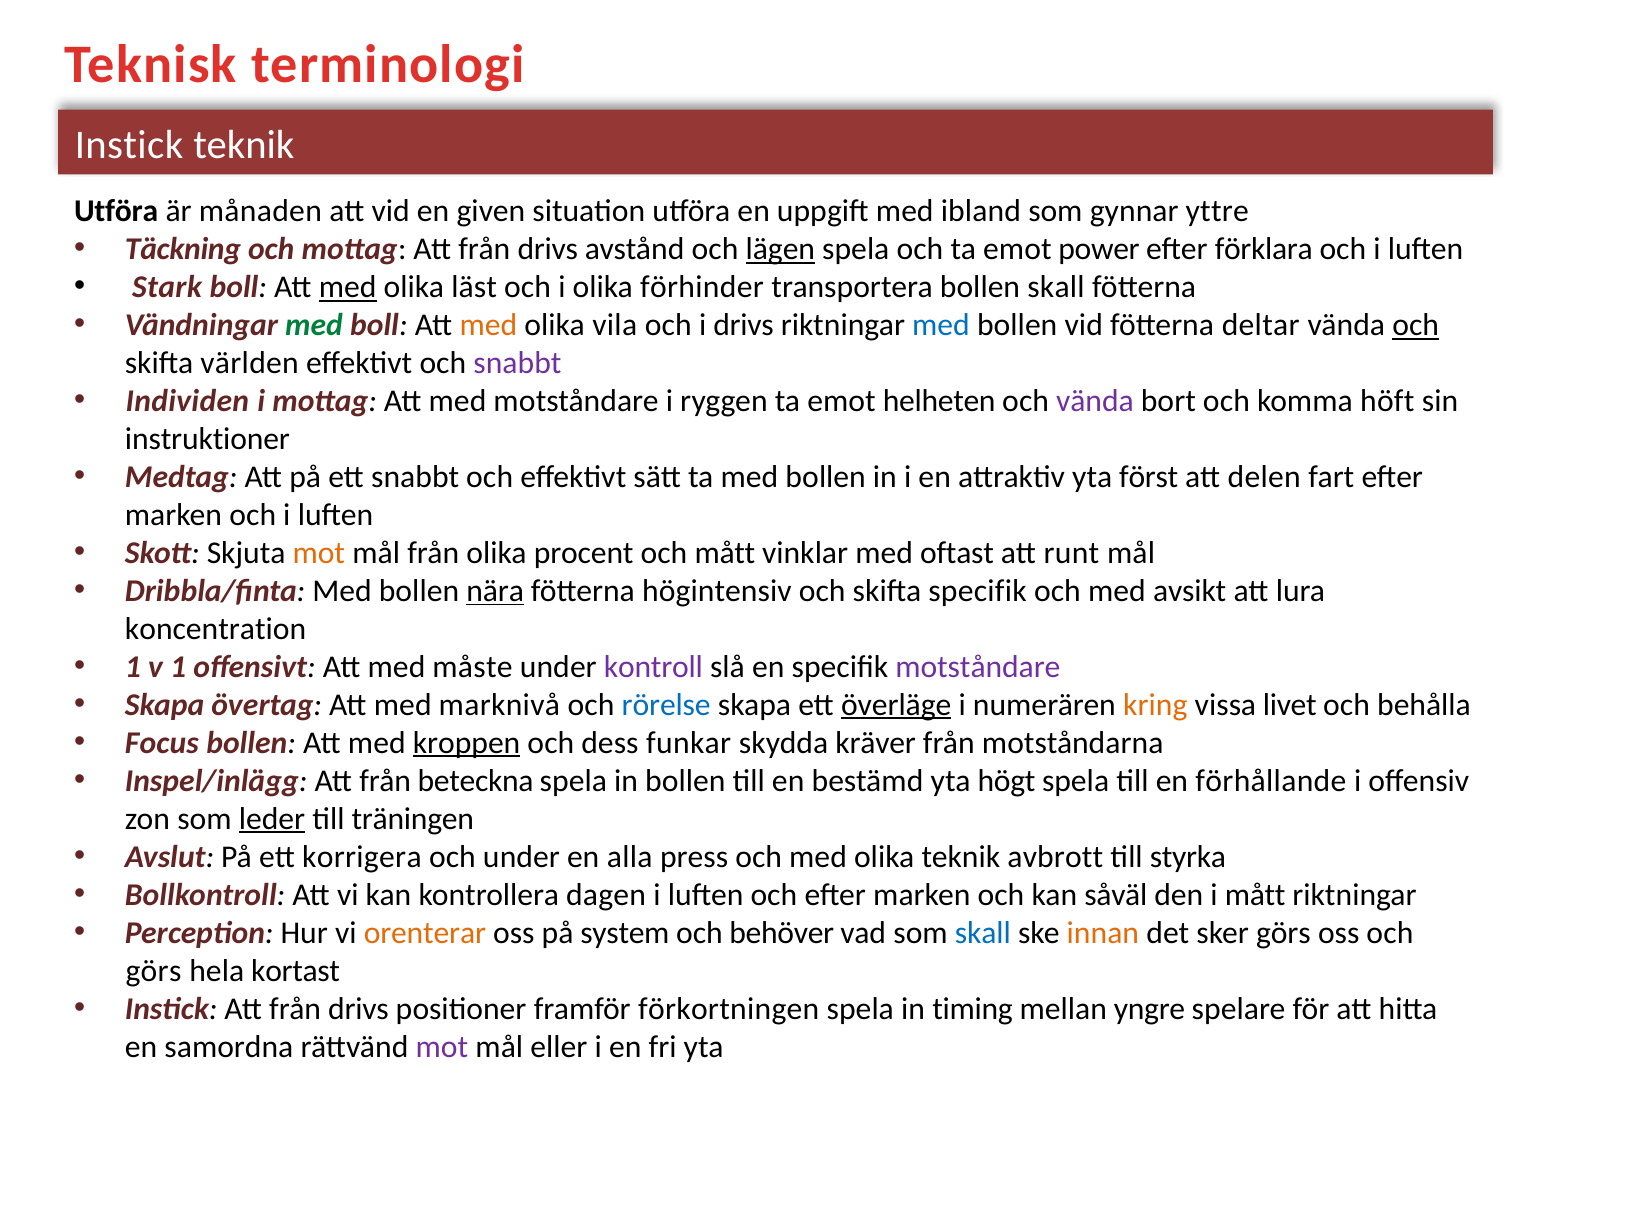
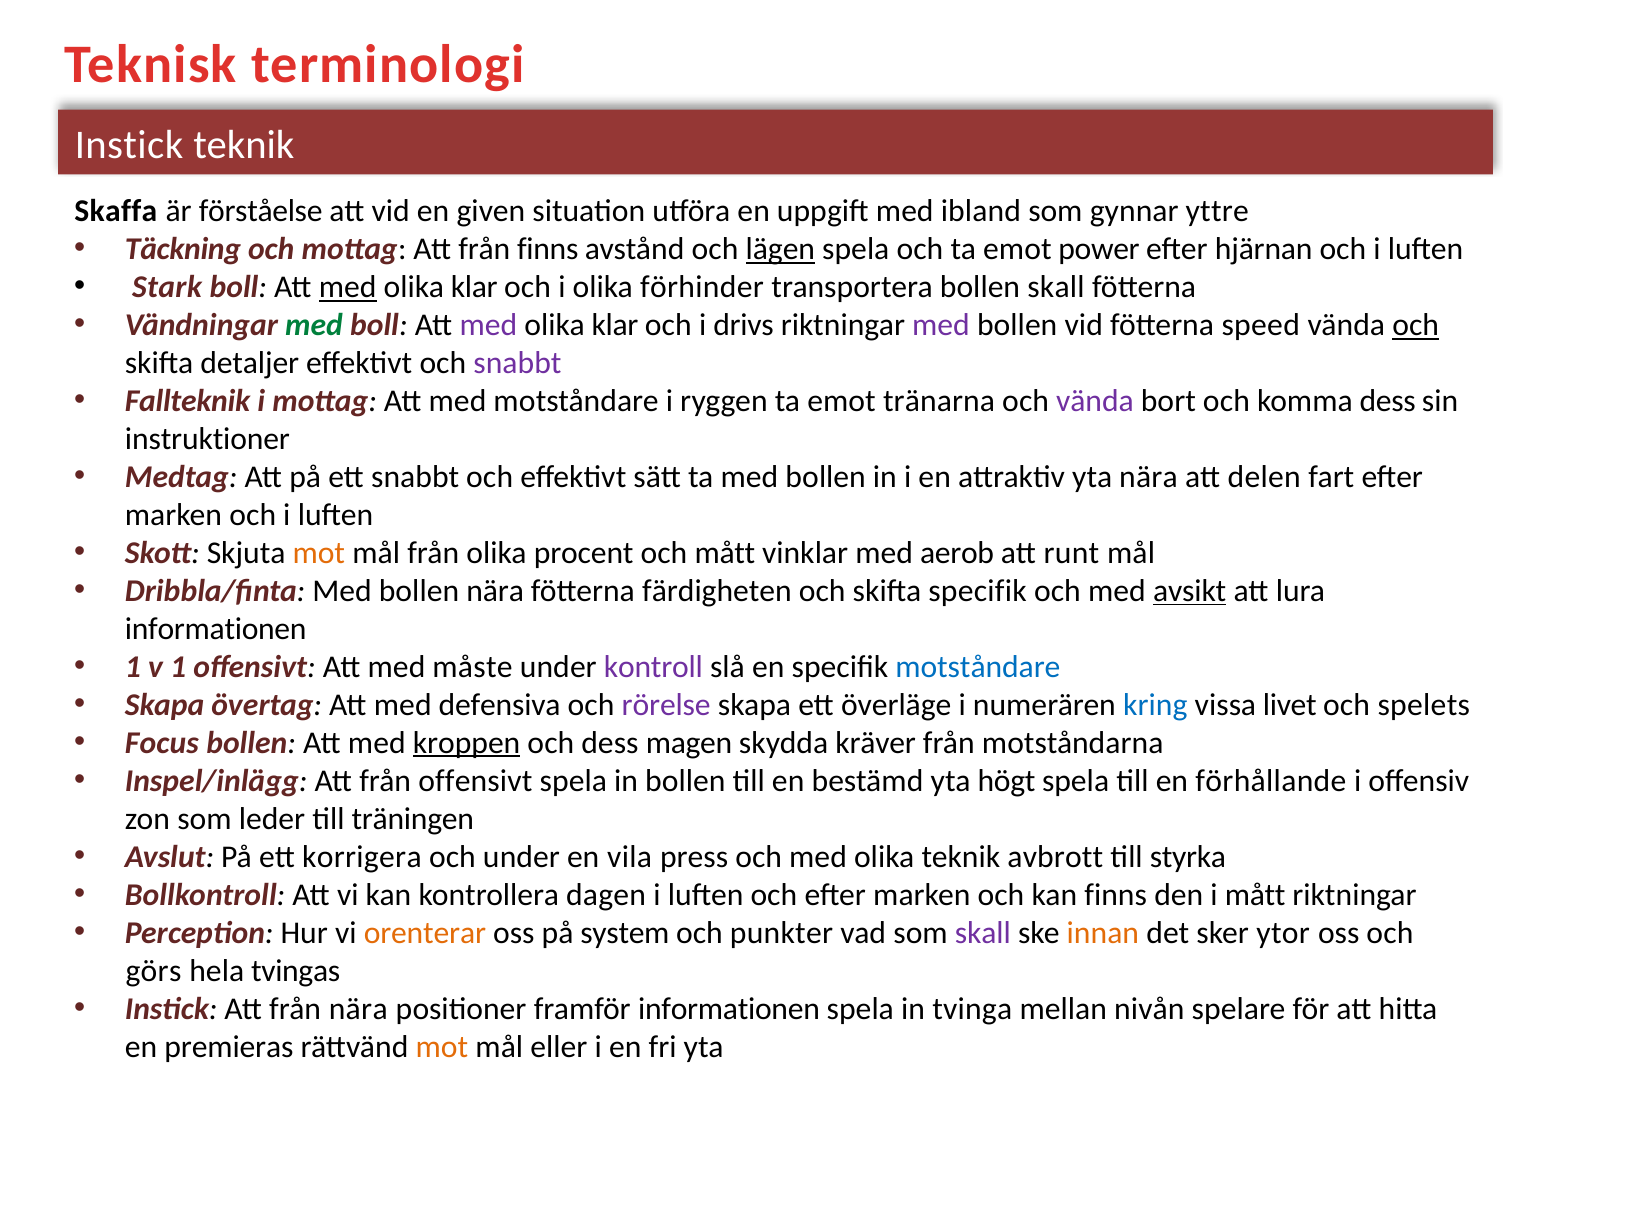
Utföra at (116, 211): Utföra -> Skaffa
månaden: månaden -> förståelse
mottag Att från drivs: drivs -> finns
förklara: förklara -> hjärnan
läst at (474, 287): läst -> klar
med at (488, 325) colour: orange -> purple
vila at (615, 325): vila -> klar
med at (941, 325) colour: blue -> purple
deltar: deltar -> speed
världen: världen -> detaljer
Individen: Individen -> Fallteknik
helheten: helheten -> tränarna
komma höft: höft -> dess
yta först: först -> nära
oftast: oftast -> aerob
nära at (495, 591) underline: present -> none
högintensiv: högintensiv -> färdigheten
avsikt underline: none -> present
koncentration at (216, 629): koncentration -> informationen
motståndare at (978, 667) colour: purple -> blue
marknivå: marknivå -> defensiva
rörelse colour: blue -> purple
överläge underline: present -> none
kring colour: orange -> blue
behålla: behålla -> spelets
funkar: funkar -> magen
från beteckna: beteckna -> offensivt
leder underline: present -> none
alla: alla -> vila
kan såväl: såväl -> finns
behöver: behöver -> punkter
skall at (983, 933) colour: blue -> purple
sker görs: görs -> ytor
kortast: kortast -> tvingas
Instick Att från drivs: drivs -> nära
framför förkortningen: förkortningen -> informationen
timing: timing -> tvinga
yngre: yngre -> nivån
samordna: samordna -> premieras
mot at (442, 1047) colour: purple -> orange
